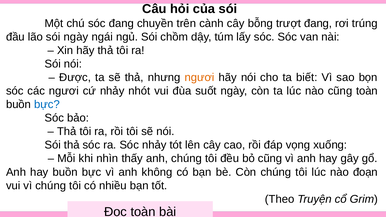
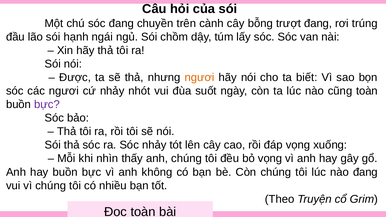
sói ngày: ngày -> hạnh
bực at (47, 105) colour: blue -> purple
bỏ cũng: cũng -> vọng
nào đoạn: đoạn -> đang
